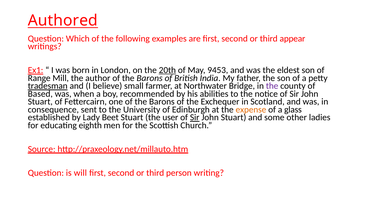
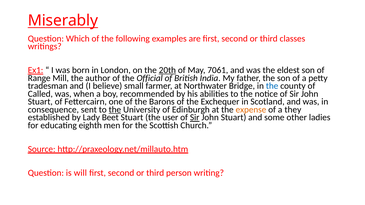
Authored: Authored -> Miserably
appear: appear -> classes
9453: 9453 -> 7061
author of the Barons: Barons -> Official
tradesman underline: present -> none
the at (272, 86) colour: purple -> blue
Based: Based -> Called
the at (115, 110) underline: none -> present
glass: glass -> they
